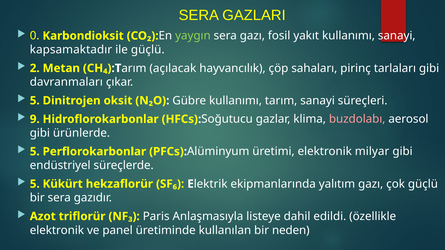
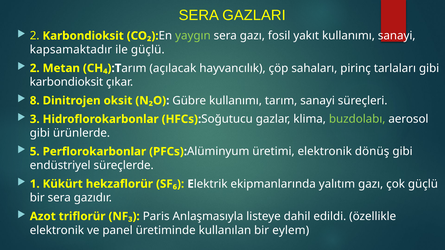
0 at (35, 36): 0 -> 2
davranmaları at (66, 82): davranmaları -> karbondioksit
5 at (35, 101): 5 -> 8
9: 9 -> 3
buzdolabı colour: pink -> light green
milyar: milyar -> dönüş
5 at (35, 184): 5 -> 1
neden: neden -> eylem
